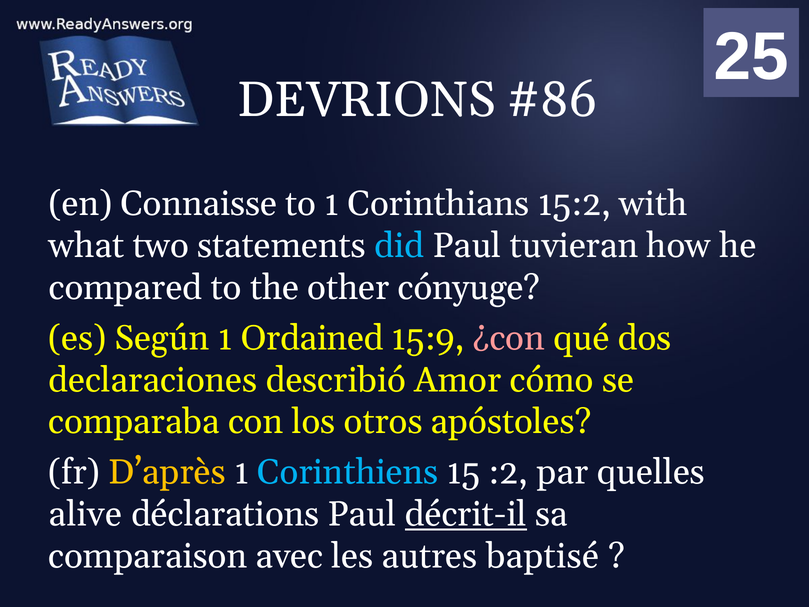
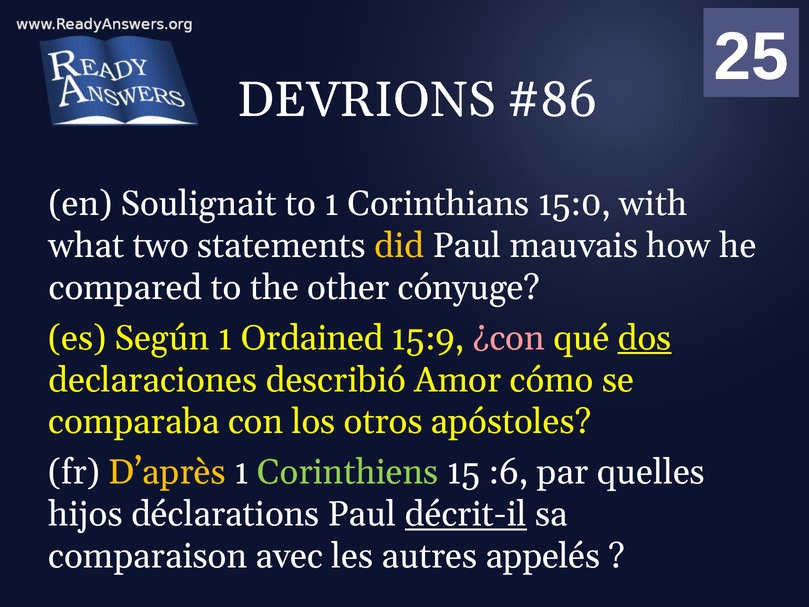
Connaisse: Connaisse -> Soulignait
15:2: 15:2 -> 15:0
did colour: light blue -> yellow
tuvieran: tuvieran -> mauvais
dos underline: none -> present
Corinthiens colour: light blue -> light green
:2: :2 -> :6
alive: alive -> hijos
baptisé: baptisé -> appelés
